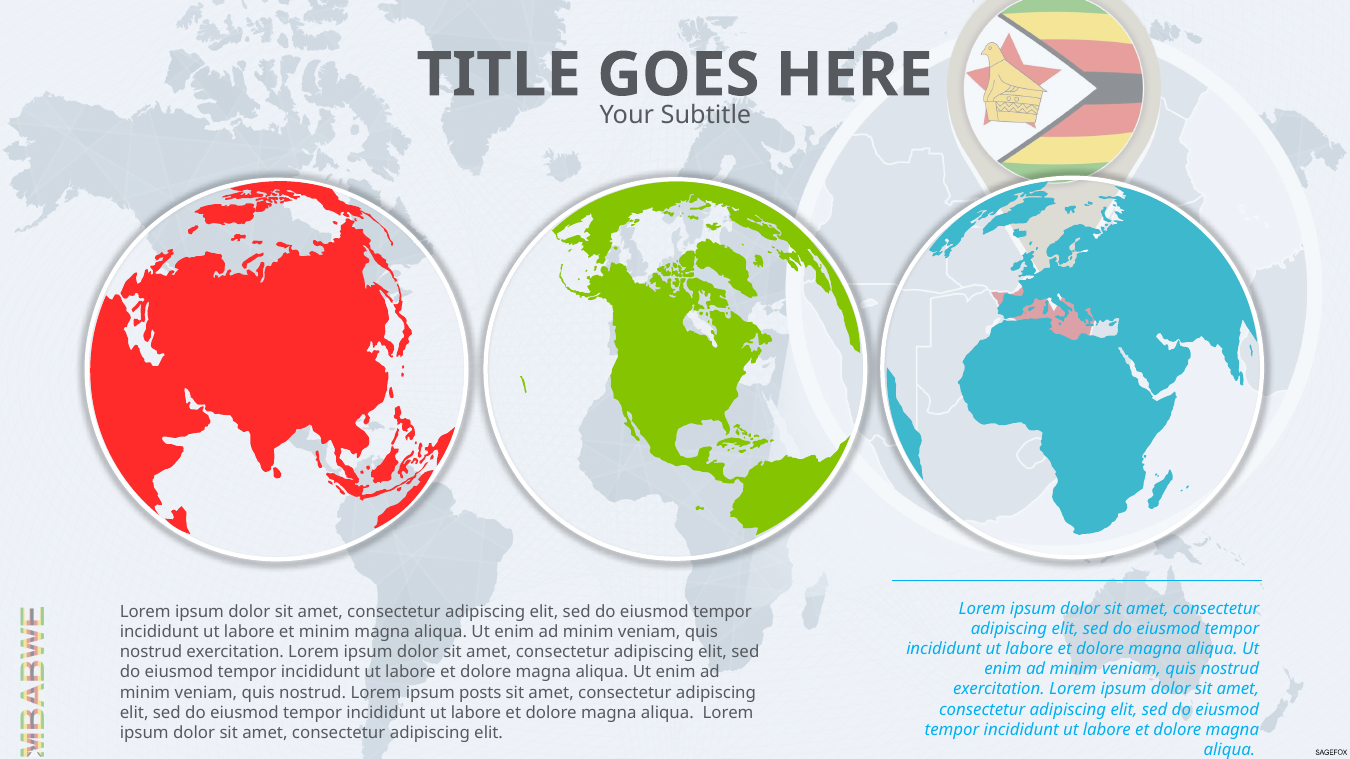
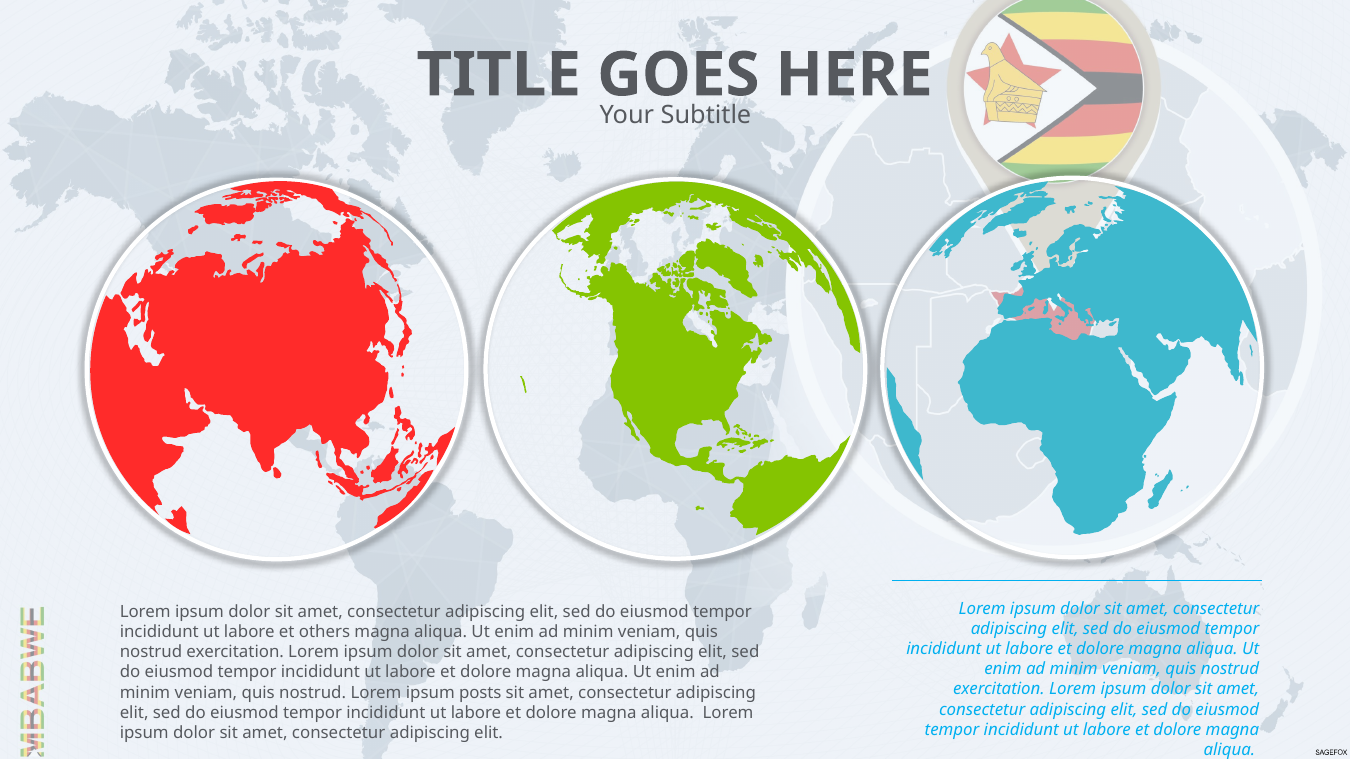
et minim: minim -> others
